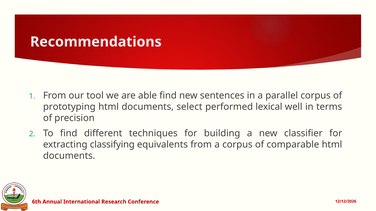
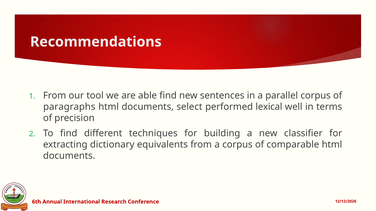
prototyping: prototyping -> paragraphs
classifying: classifying -> dictionary
